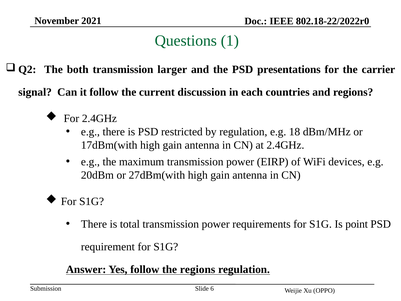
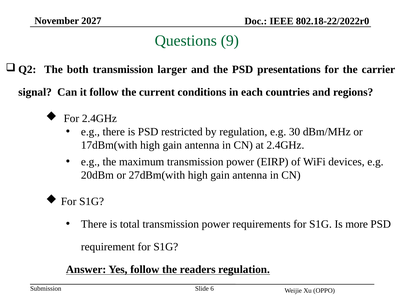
2021: 2021 -> 2027
1: 1 -> 9
discussion: discussion -> conditions
18: 18 -> 30
point: point -> more
the regions: regions -> readers
